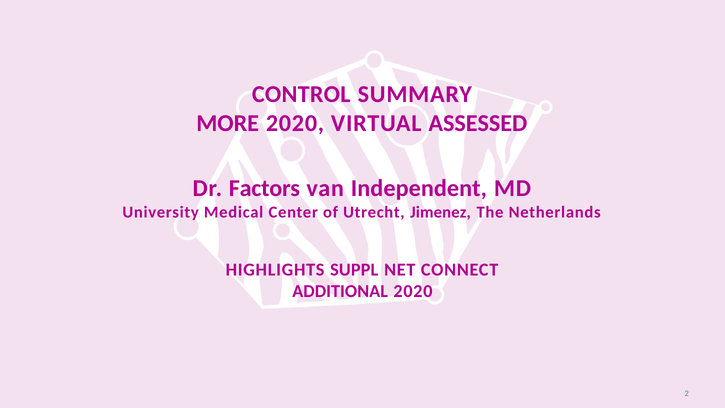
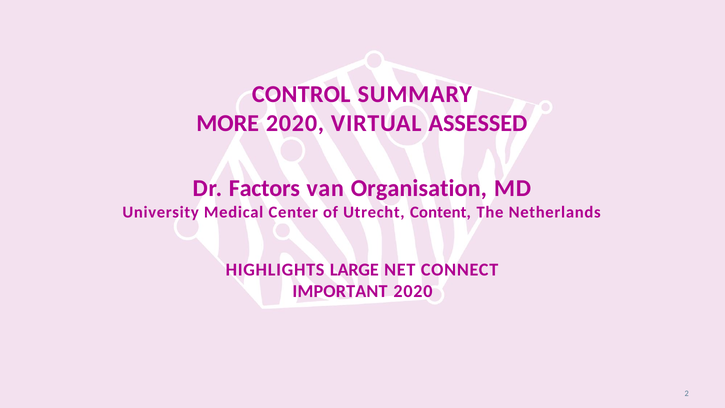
Independent: Independent -> Organisation
Jimenez: Jimenez -> Content
SUPPL: SUPPL -> LARGE
ADDITIONAL: ADDITIONAL -> IMPORTANT
